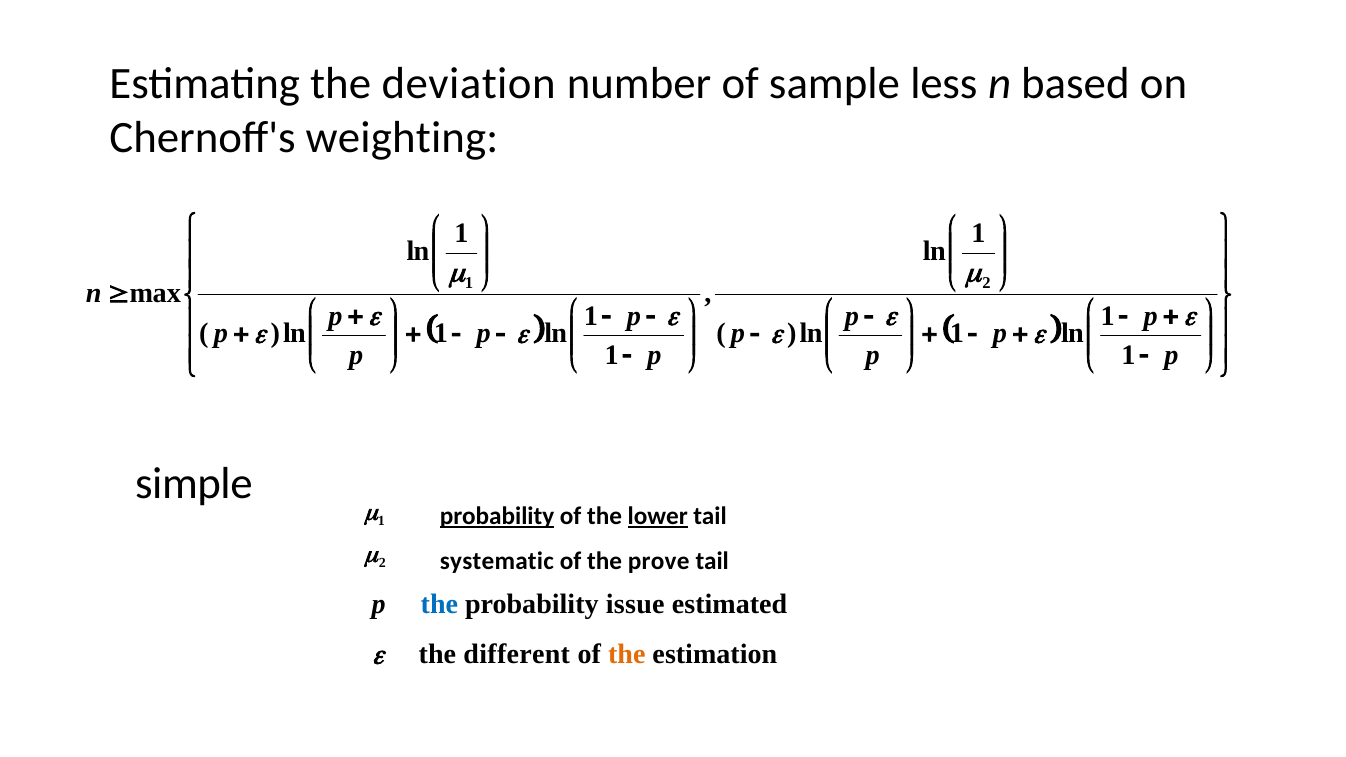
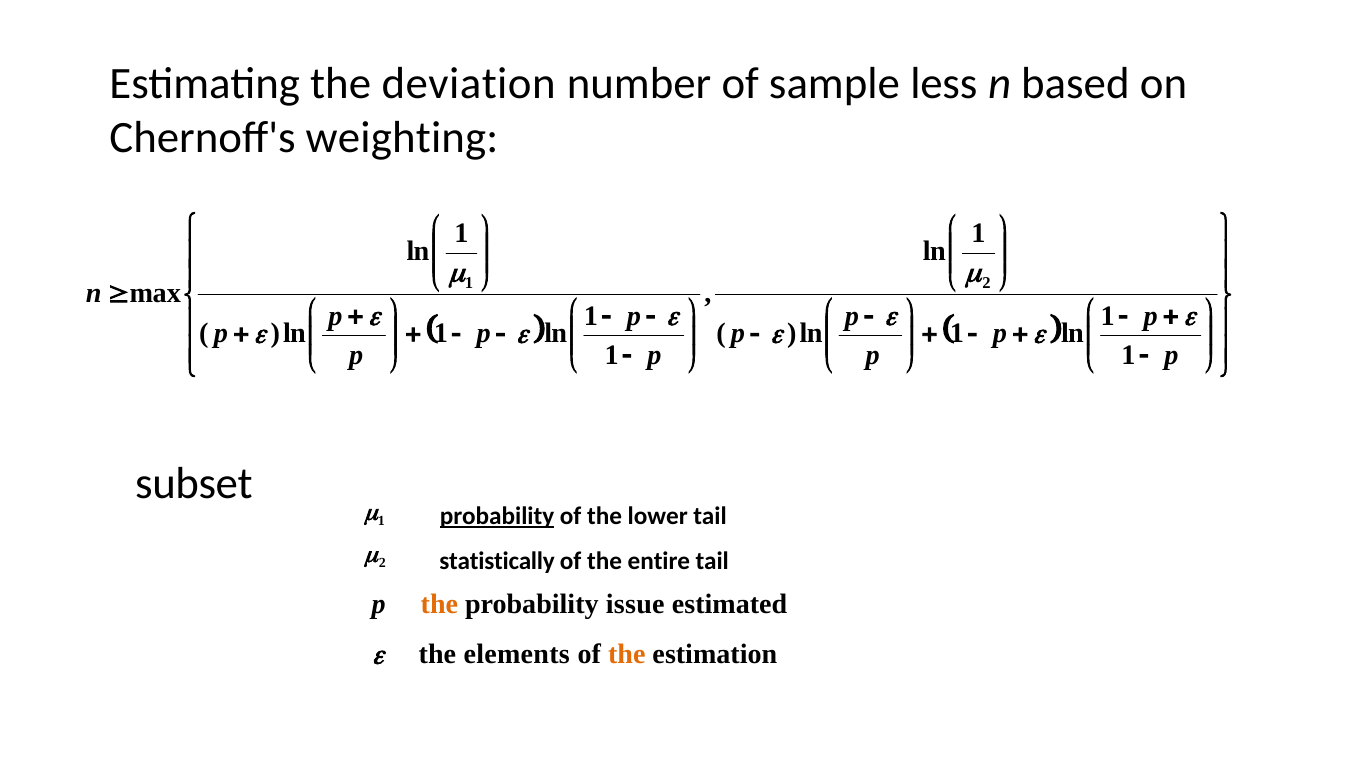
simple: simple -> subset
lower underline: present -> none
systematic: systematic -> statistically
prove: prove -> entire
the at (439, 604) colour: blue -> orange
different: different -> elements
